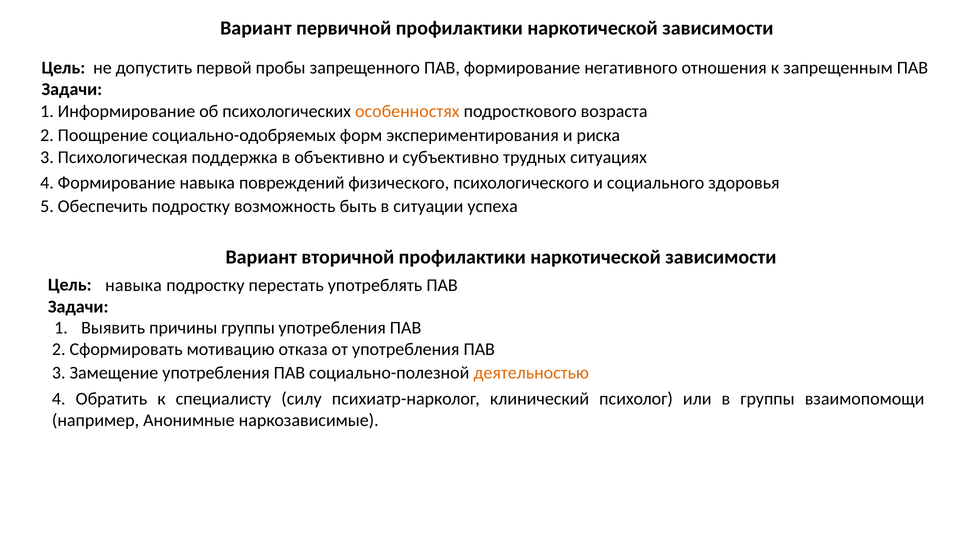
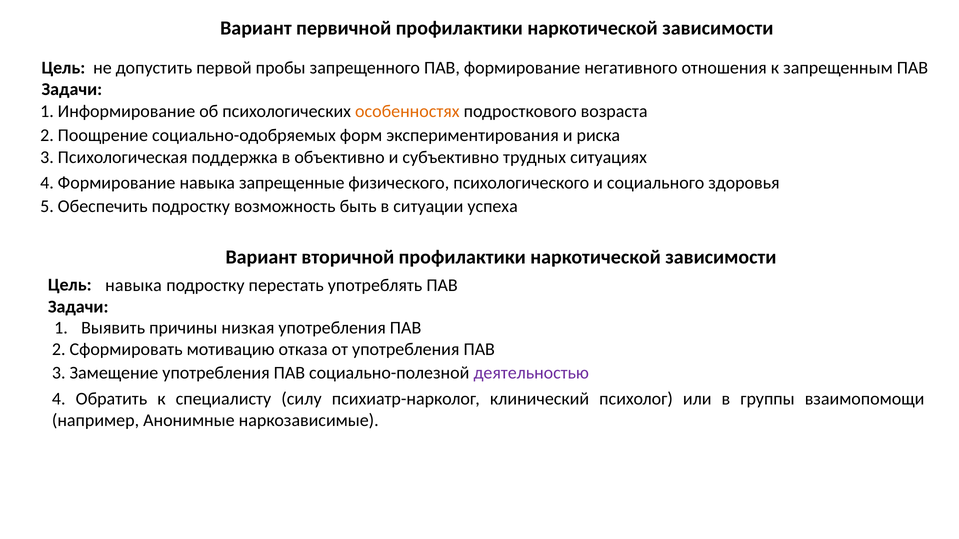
повреждений: повреждений -> запрещенные
причины группы: группы -> низкая
деятельностью colour: orange -> purple
